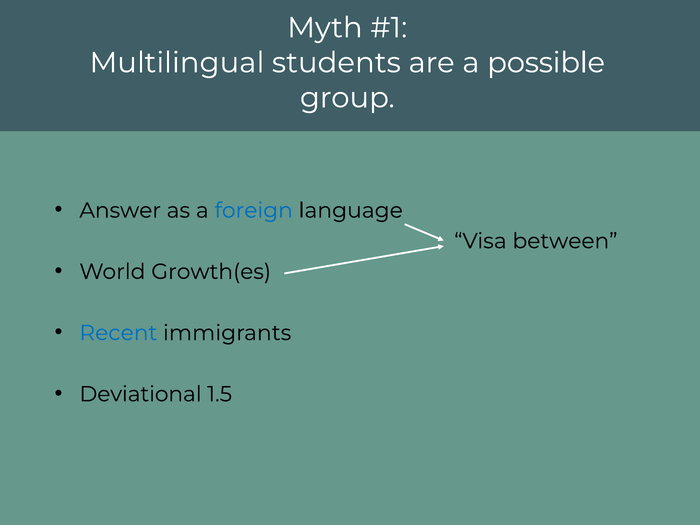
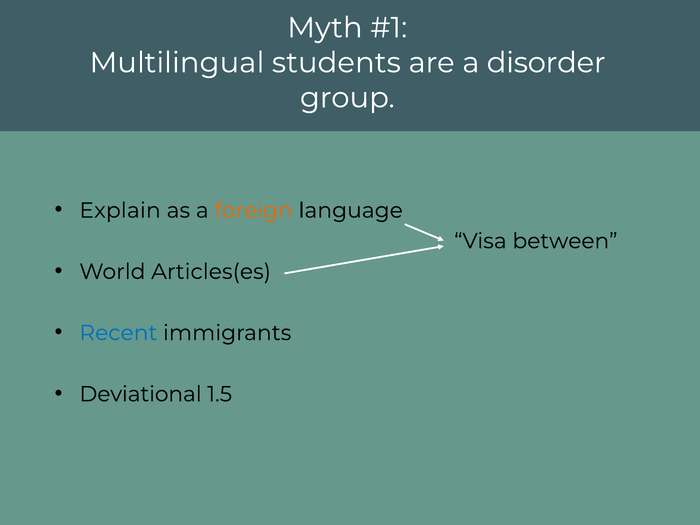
possible: possible -> disorder
Answer: Answer -> Explain
foreign colour: blue -> orange
Growth(es: Growth(es -> Articles(es
